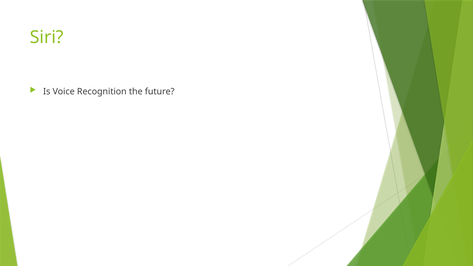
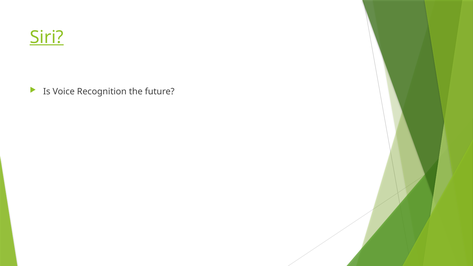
Siri underline: none -> present
